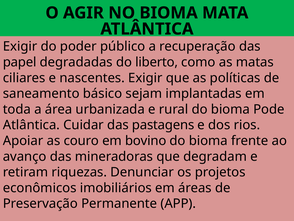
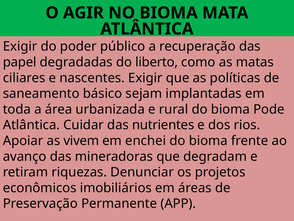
pastagens: pastagens -> nutrientes
couro: couro -> vivem
bovino: bovino -> enchei
